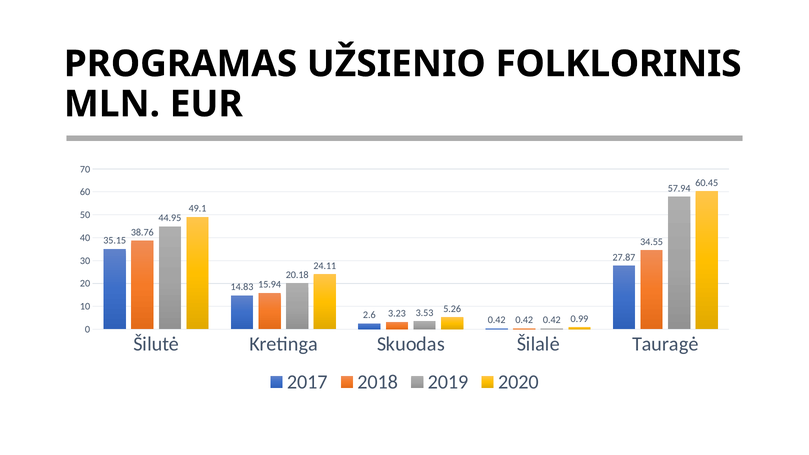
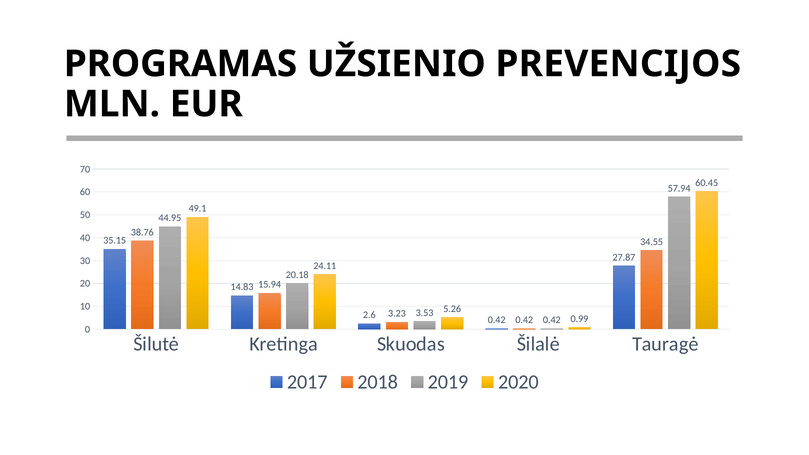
FOLKLORINIS: FOLKLORINIS -> PREVENCIJOS
